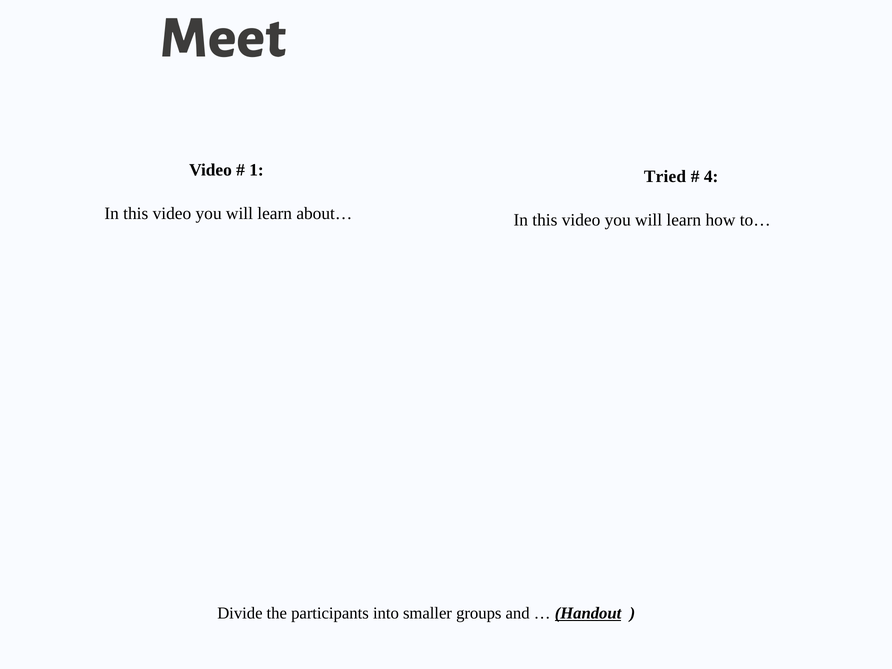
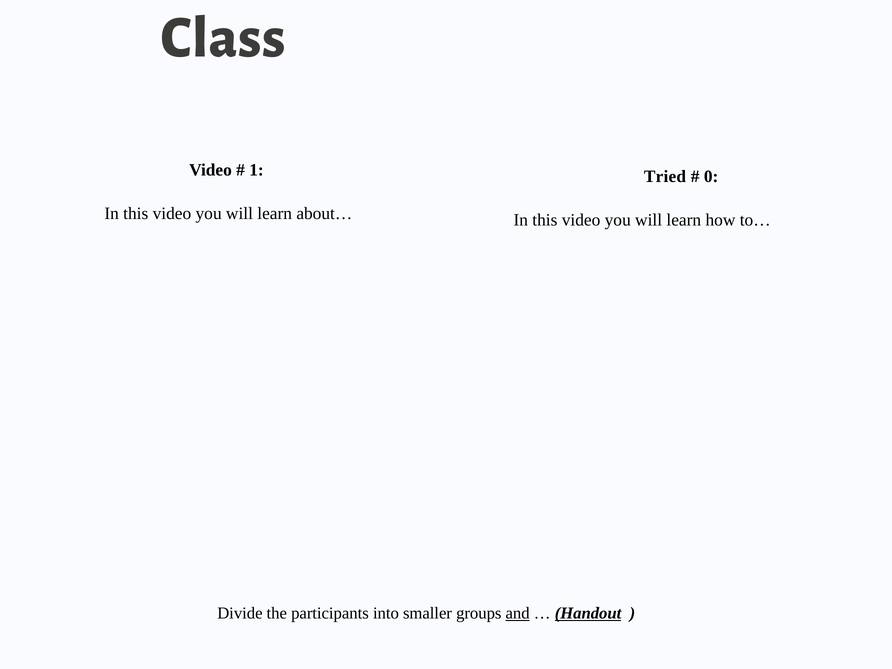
Meet: Meet -> Class
4: 4 -> 0
and underline: none -> present
